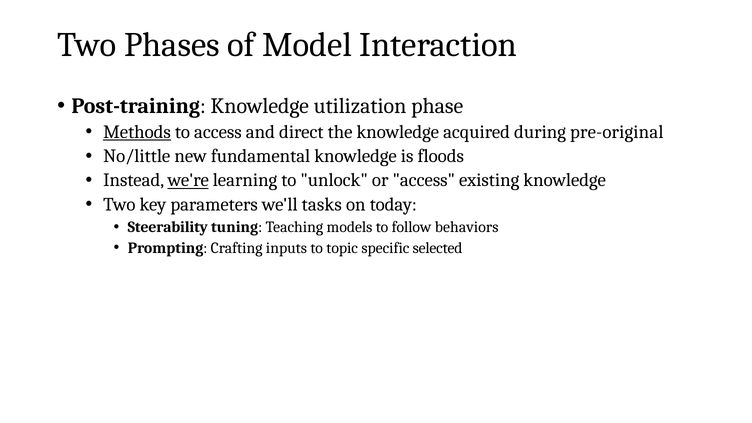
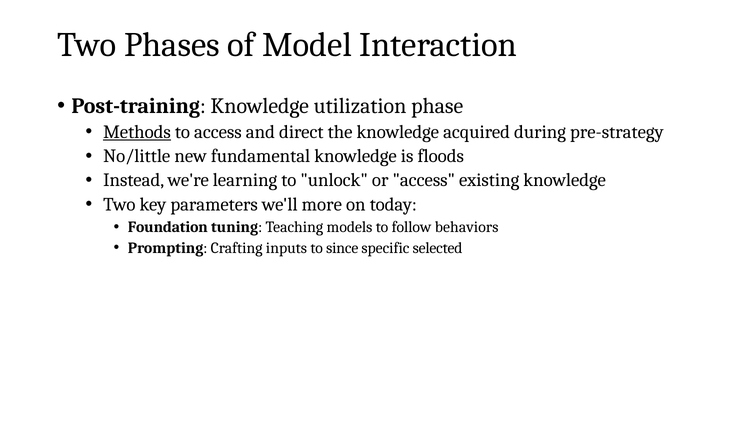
pre-original: pre-original -> pre-strategy
we're underline: present -> none
tasks: tasks -> more
Steerability: Steerability -> Foundation
topic: topic -> since
